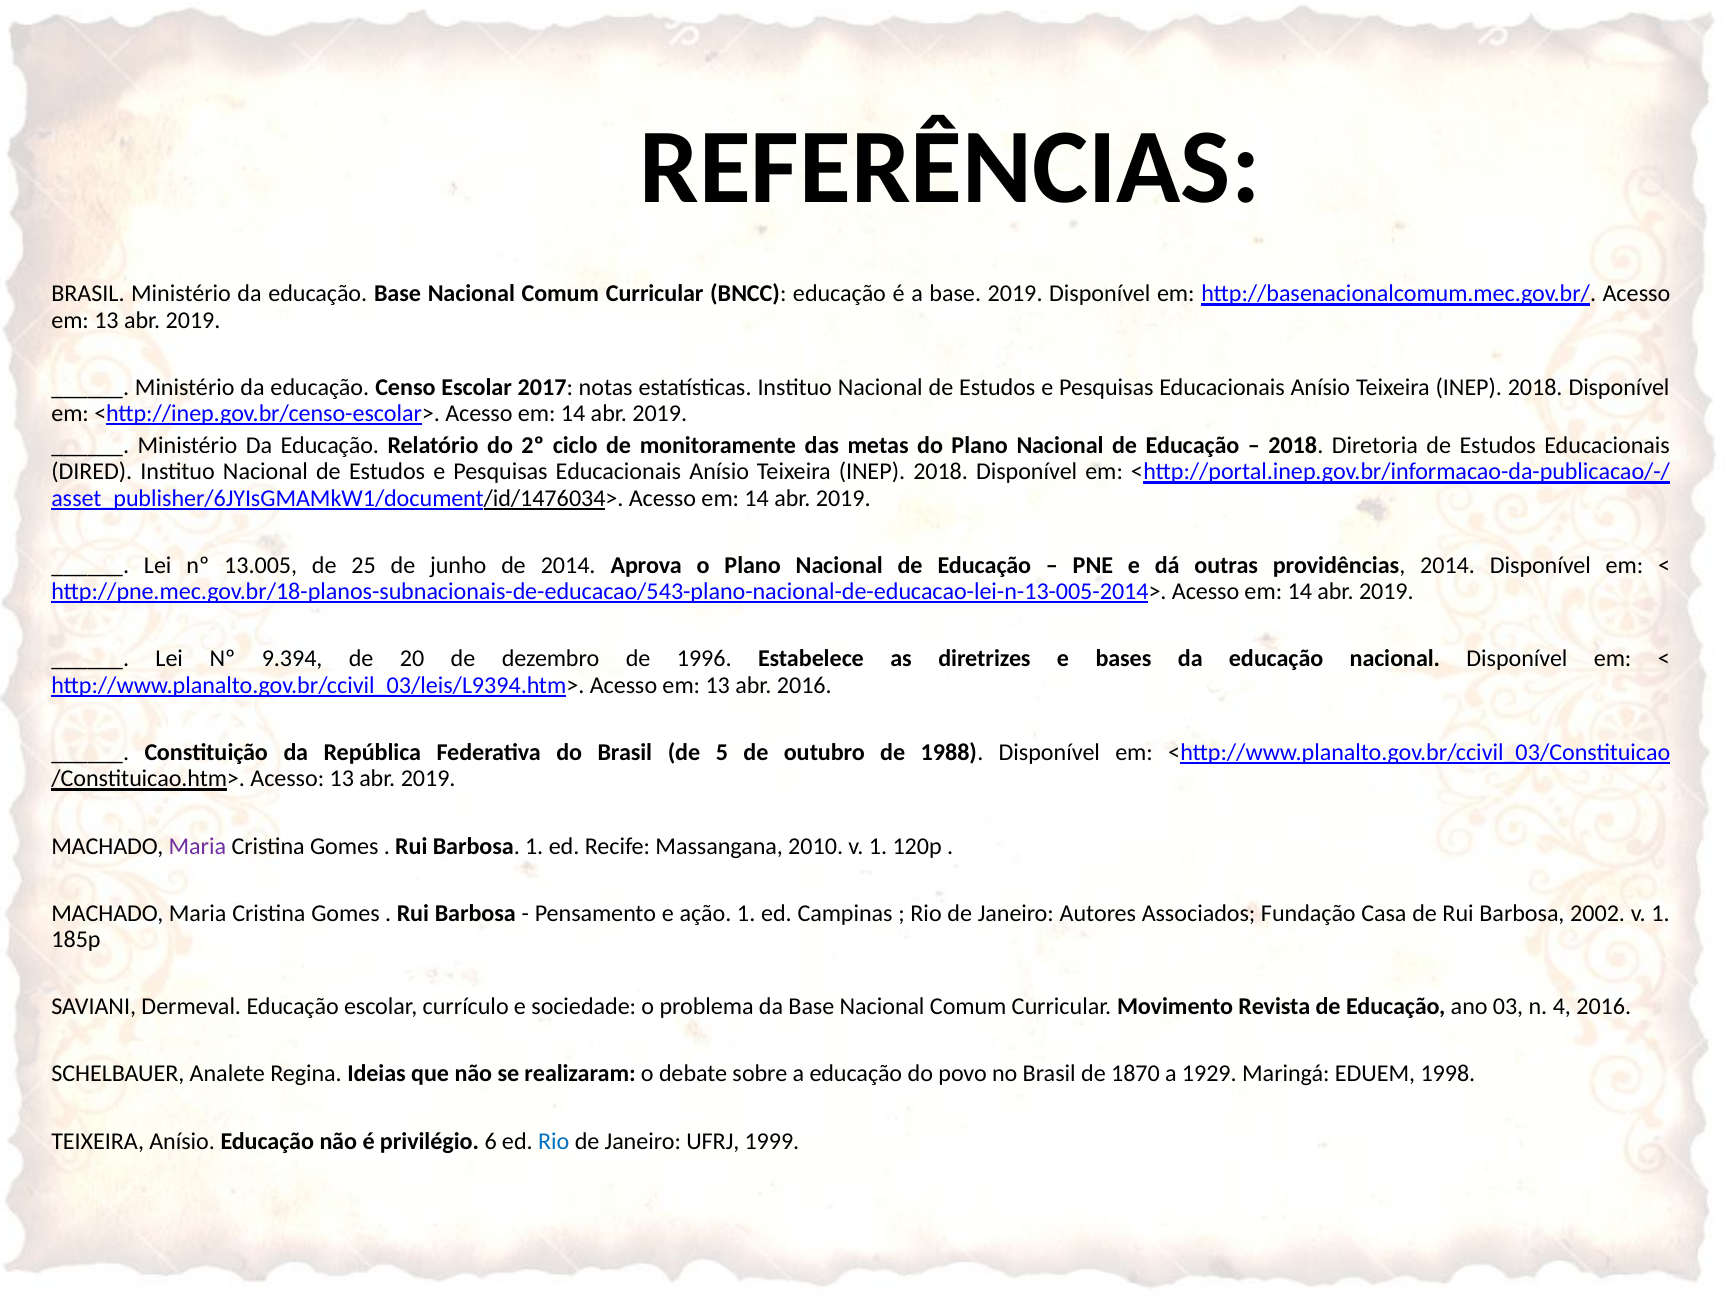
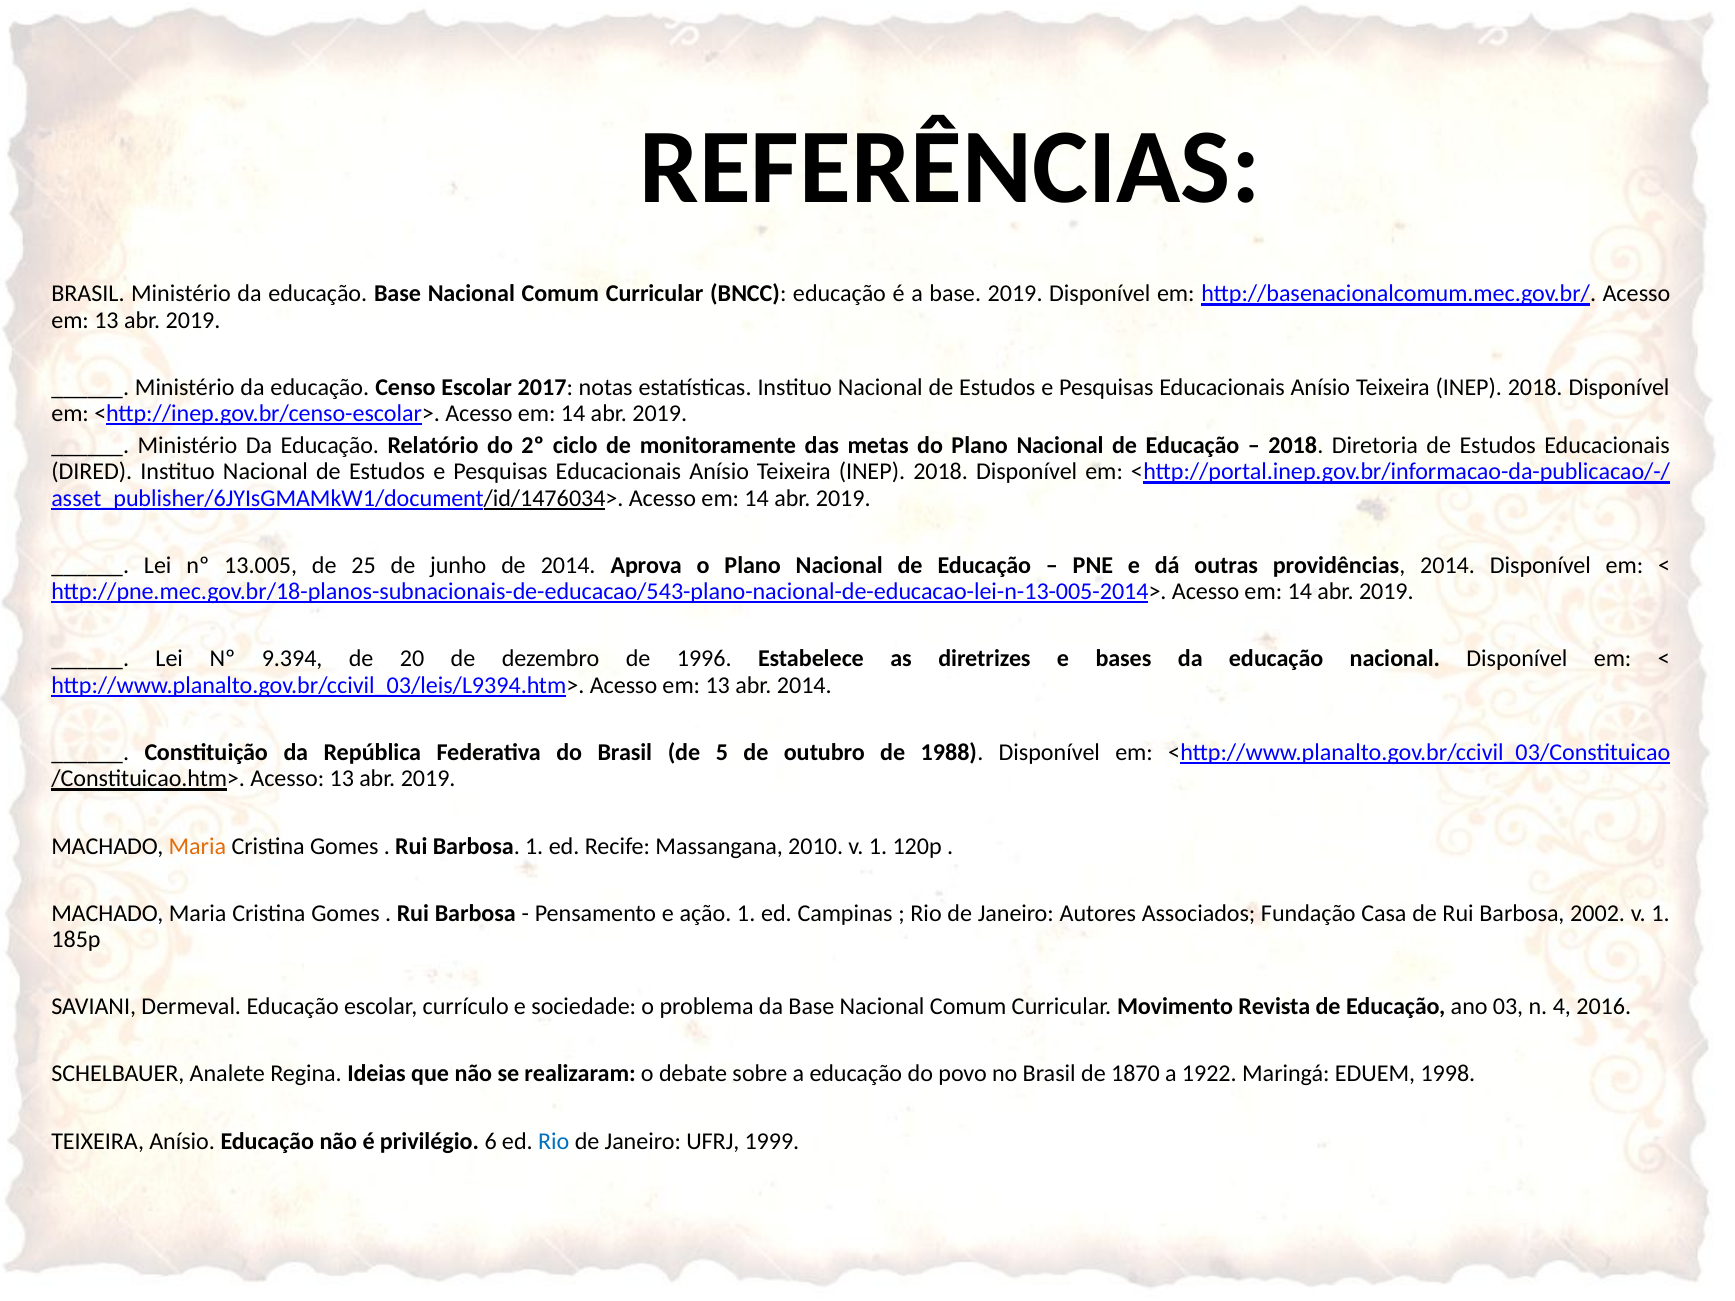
abr 2016: 2016 -> 2014
Maria at (197, 846) colour: purple -> orange
1929: 1929 -> 1922
